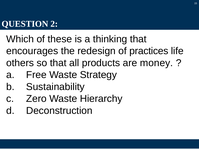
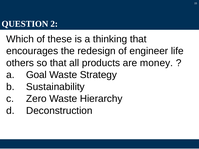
practices: practices -> engineer
Free: Free -> Goal
